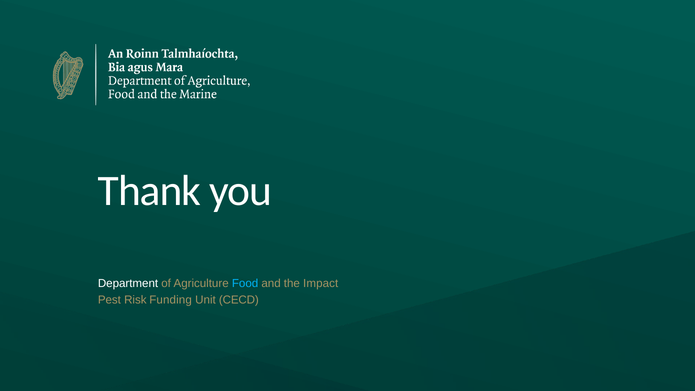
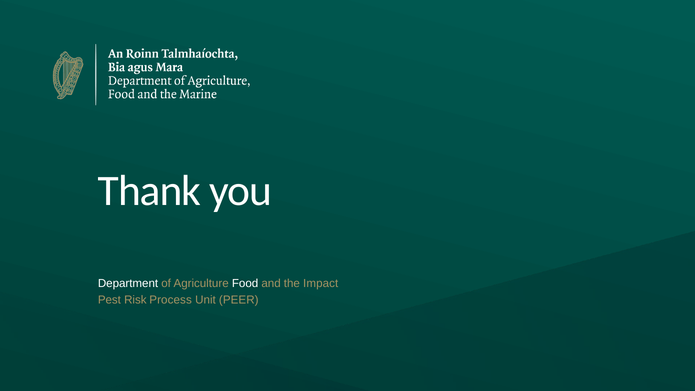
Food colour: light blue -> white
Funding: Funding -> Process
CECD: CECD -> PEER
